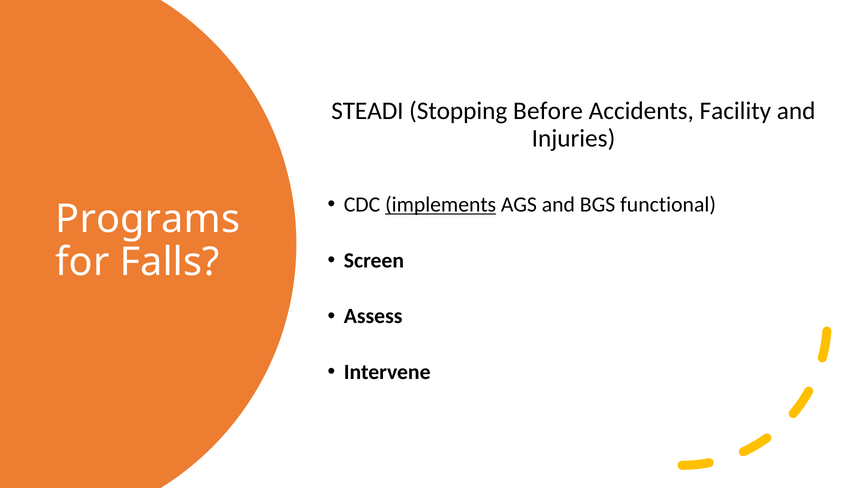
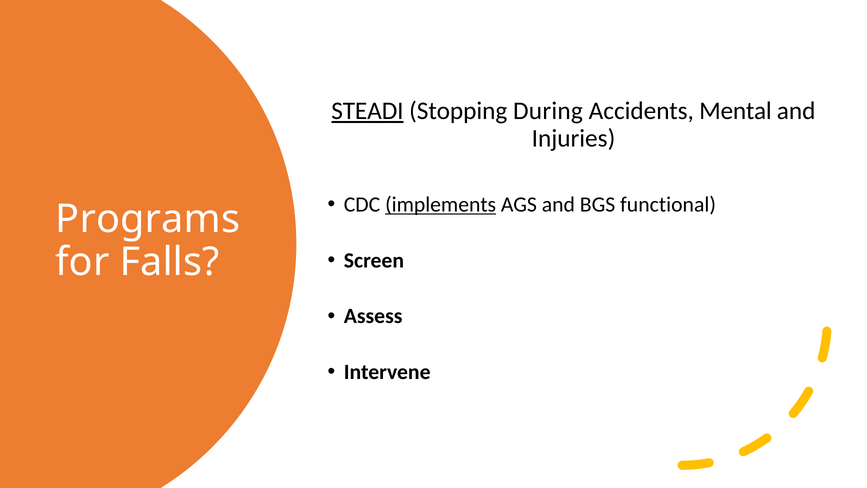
STEADI underline: none -> present
Before: Before -> During
Facility: Facility -> Mental
